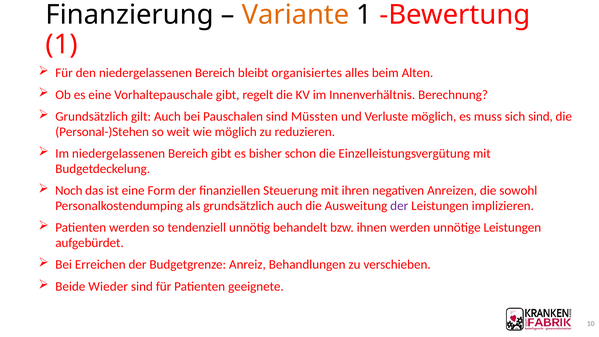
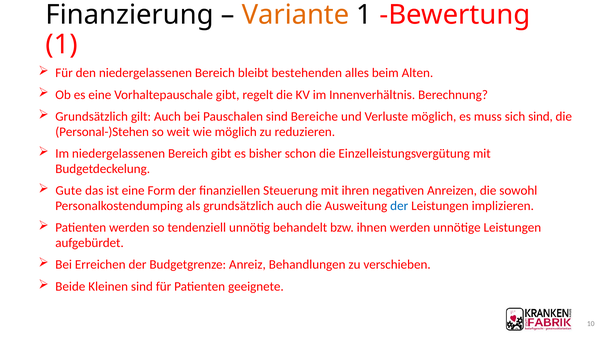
organisiertes: organisiertes -> bestehenden
Müssten: Müssten -> Bereiche
Noch: Noch -> Gute
der at (399, 206) colour: purple -> blue
Wieder: Wieder -> Kleinen
